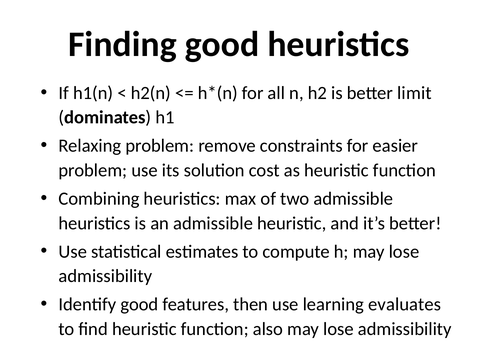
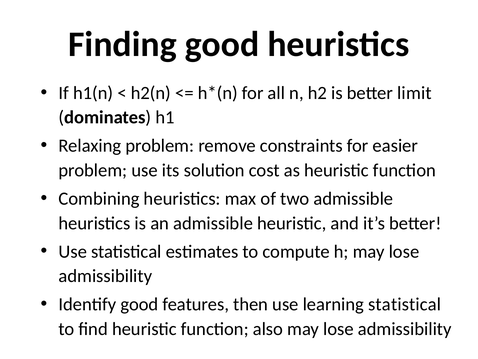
learning evaluates: evaluates -> statistical
